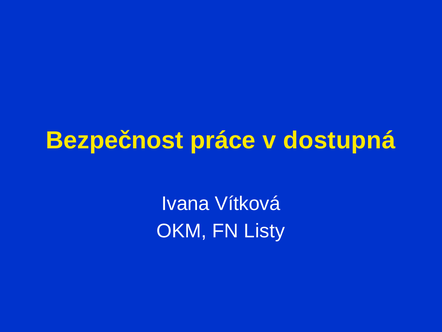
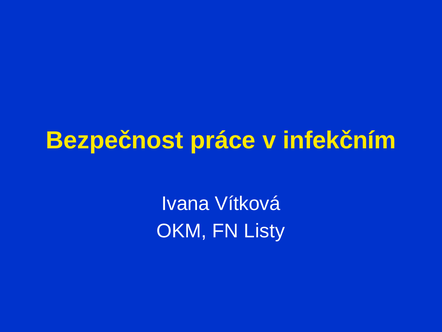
dostupná: dostupná -> infekčním
